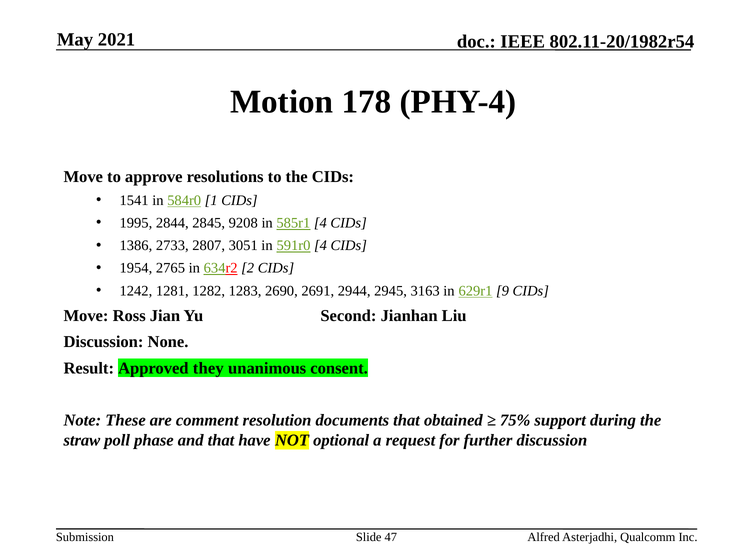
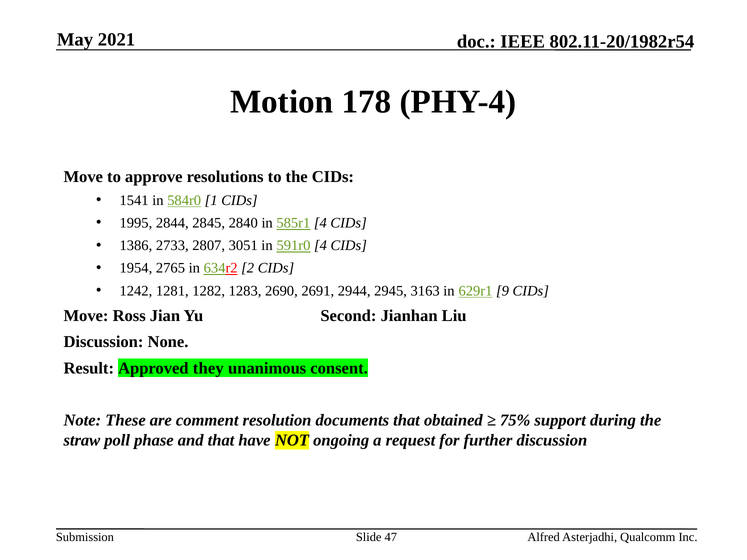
9208: 9208 -> 2840
optional: optional -> ongoing
